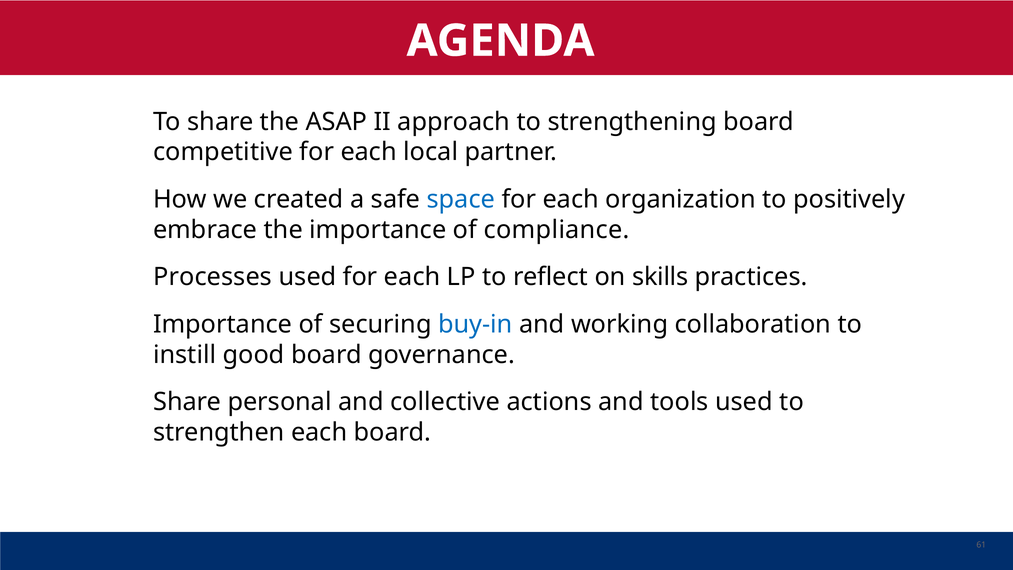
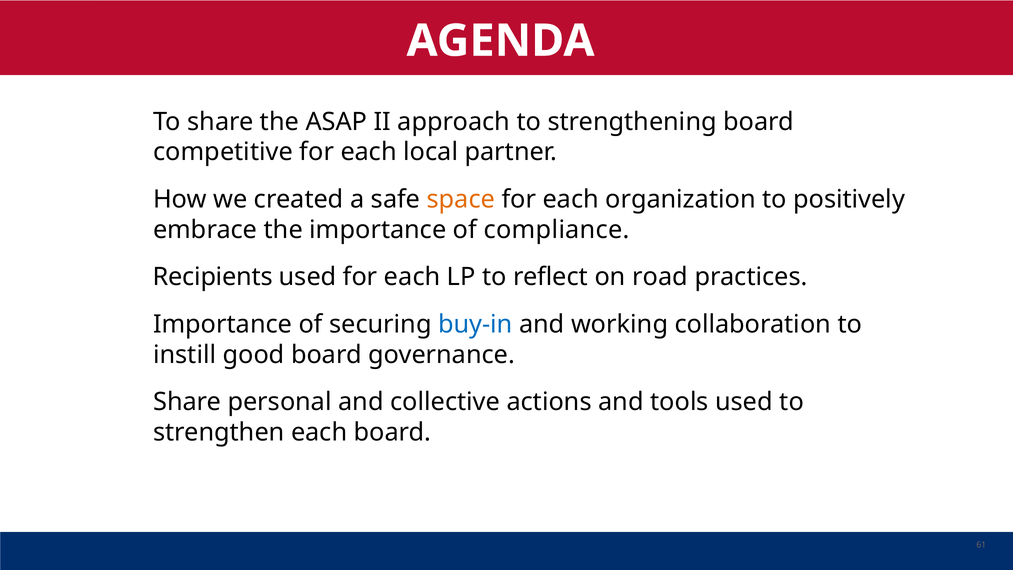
space colour: blue -> orange
Processes: Processes -> Recipients
skills: skills -> road
